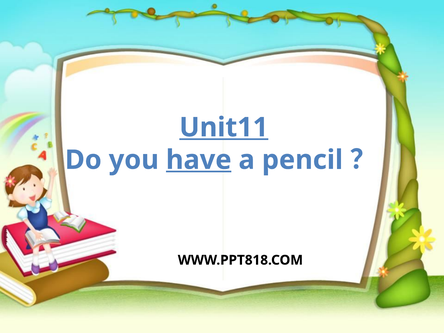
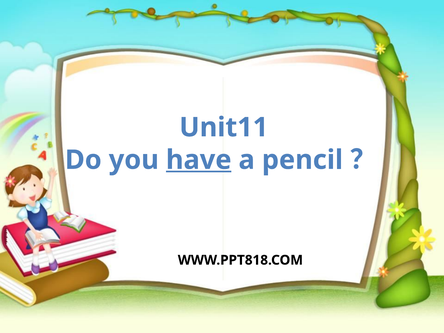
Unit11 underline: present -> none
